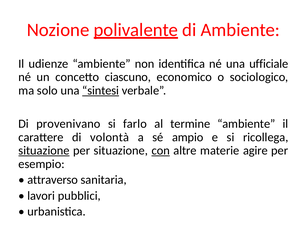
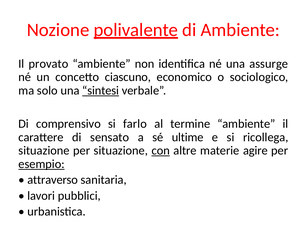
udienze: udienze -> provato
ufficiale: ufficiale -> assurge
provenivano: provenivano -> comprensivo
volontà: volontà -> sensato
ampio: ampio -> ultime
situazione at (44, 150) underline: present -> none
esempio underline: none -> present
